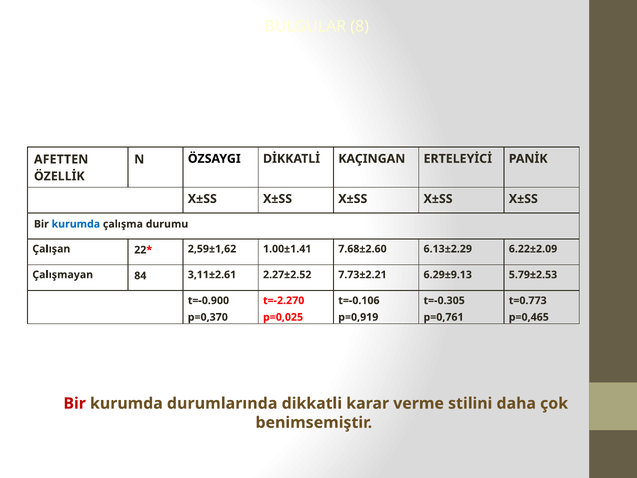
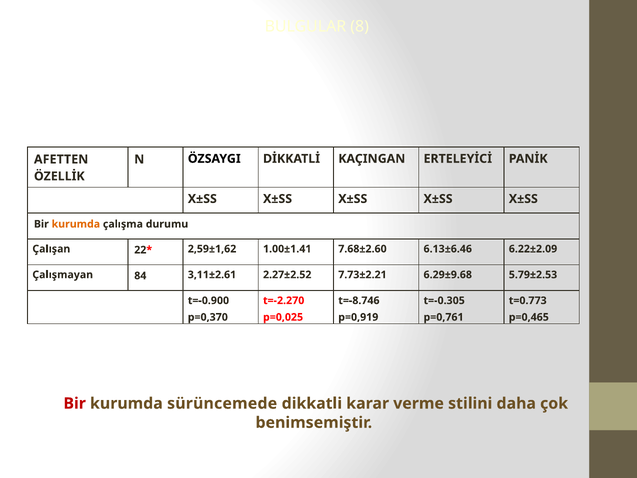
kurumda at (76, 224) colour: blue -> orange
6.13±2.29: 6.13±2.29 -> 6.13±6.46
6.29±9.13: 6.29±9.13 -> 6.29±9.68
t=-0.106: t=-0.106 -> t=-8.746
durumlarında: durumlarında -> sürüncemede
